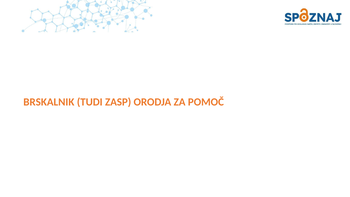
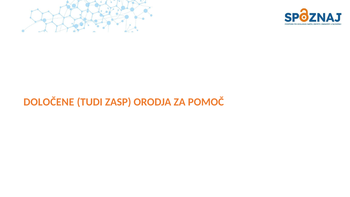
BRSKALNIK: BRSKALNIK -> DOLOČENE
